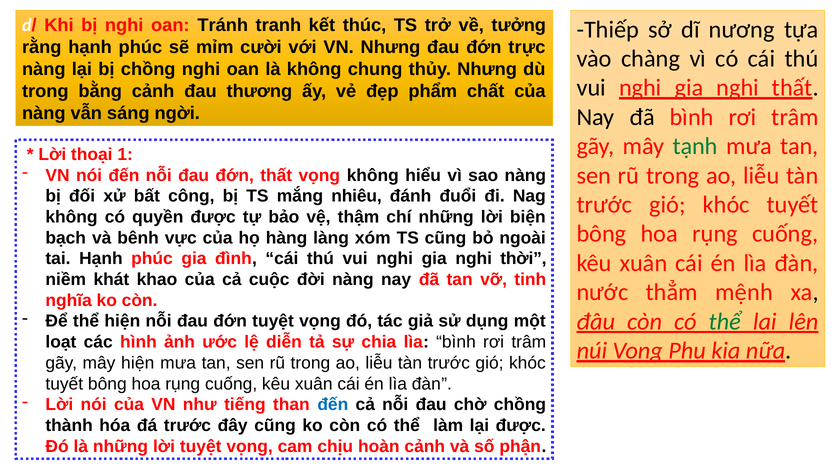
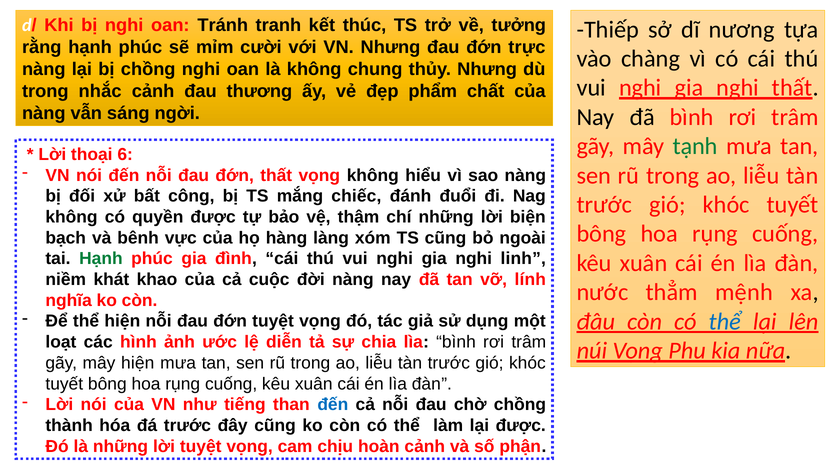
bằng: bằng -> nhắc
1: 1 -> 6
nhiêu: nhiêu -> chiếc
Hạnh at (101, 259) colour: black -> green
thời: thời -> linh
tinh: tinh -> lính
thể at (725, 322) colour: green -> blue
